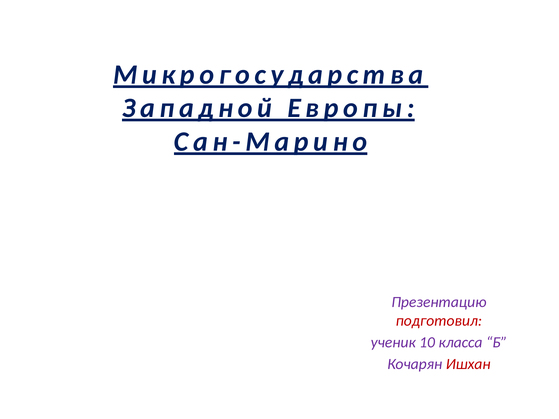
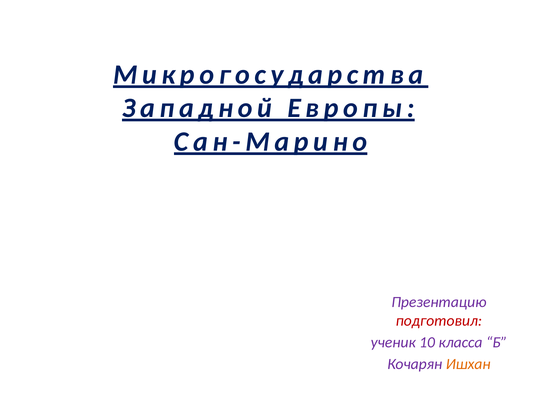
Ишхан colour: red -> orange
